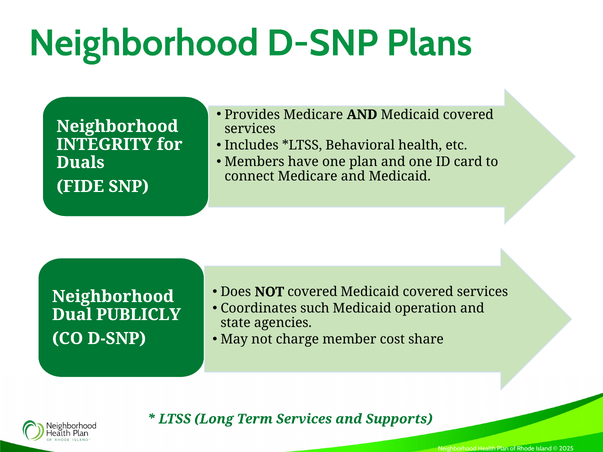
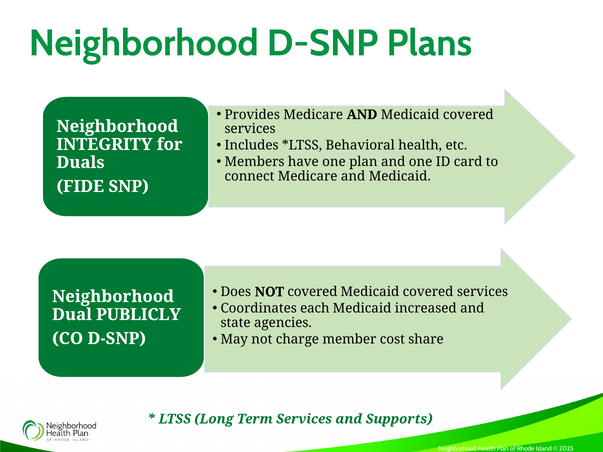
such: such -> each
operation: operation -> increased
